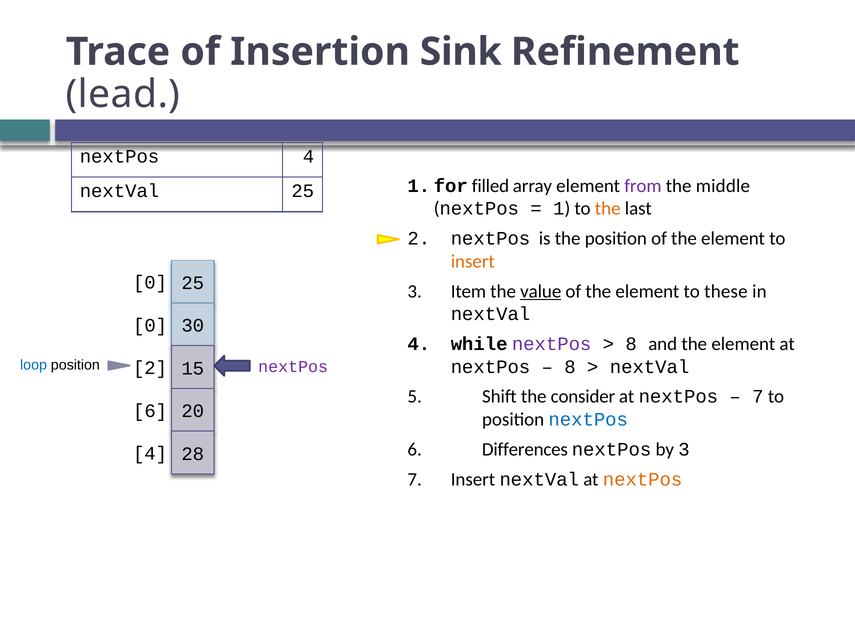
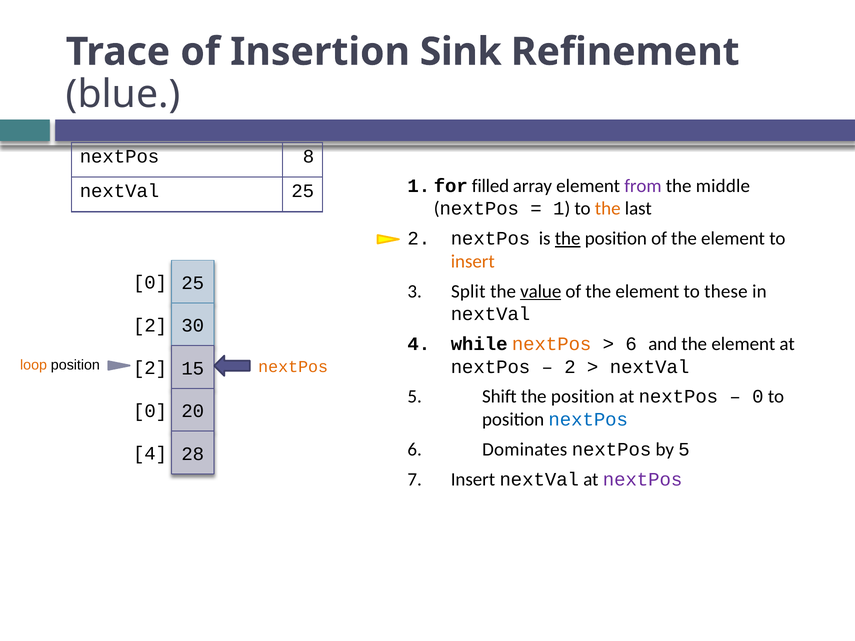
lead: lead -> blue
nextPos 4: 4 -> 8
the at (568, 239) underline: none -> present
Item: Item -> Split
0 at (150, 326): 0 -> 2
nextPos at (552, 344) colour: purple -> orange
8 at (631, 344): 8 -> 6
loop colour: blue -> orange
nextPos at (293, 367) colour: purple -> orange
8 at (570, 367): 8 -> 2
Shift the consider: consider -> position
7 at (758, 397): 7 -> 0
6 at (150, 411): 6 -> 0
Differences: Differences -> Dominates
by 3: 3 -> 5
nextPos at (643, 480) colour: orange -> purple
